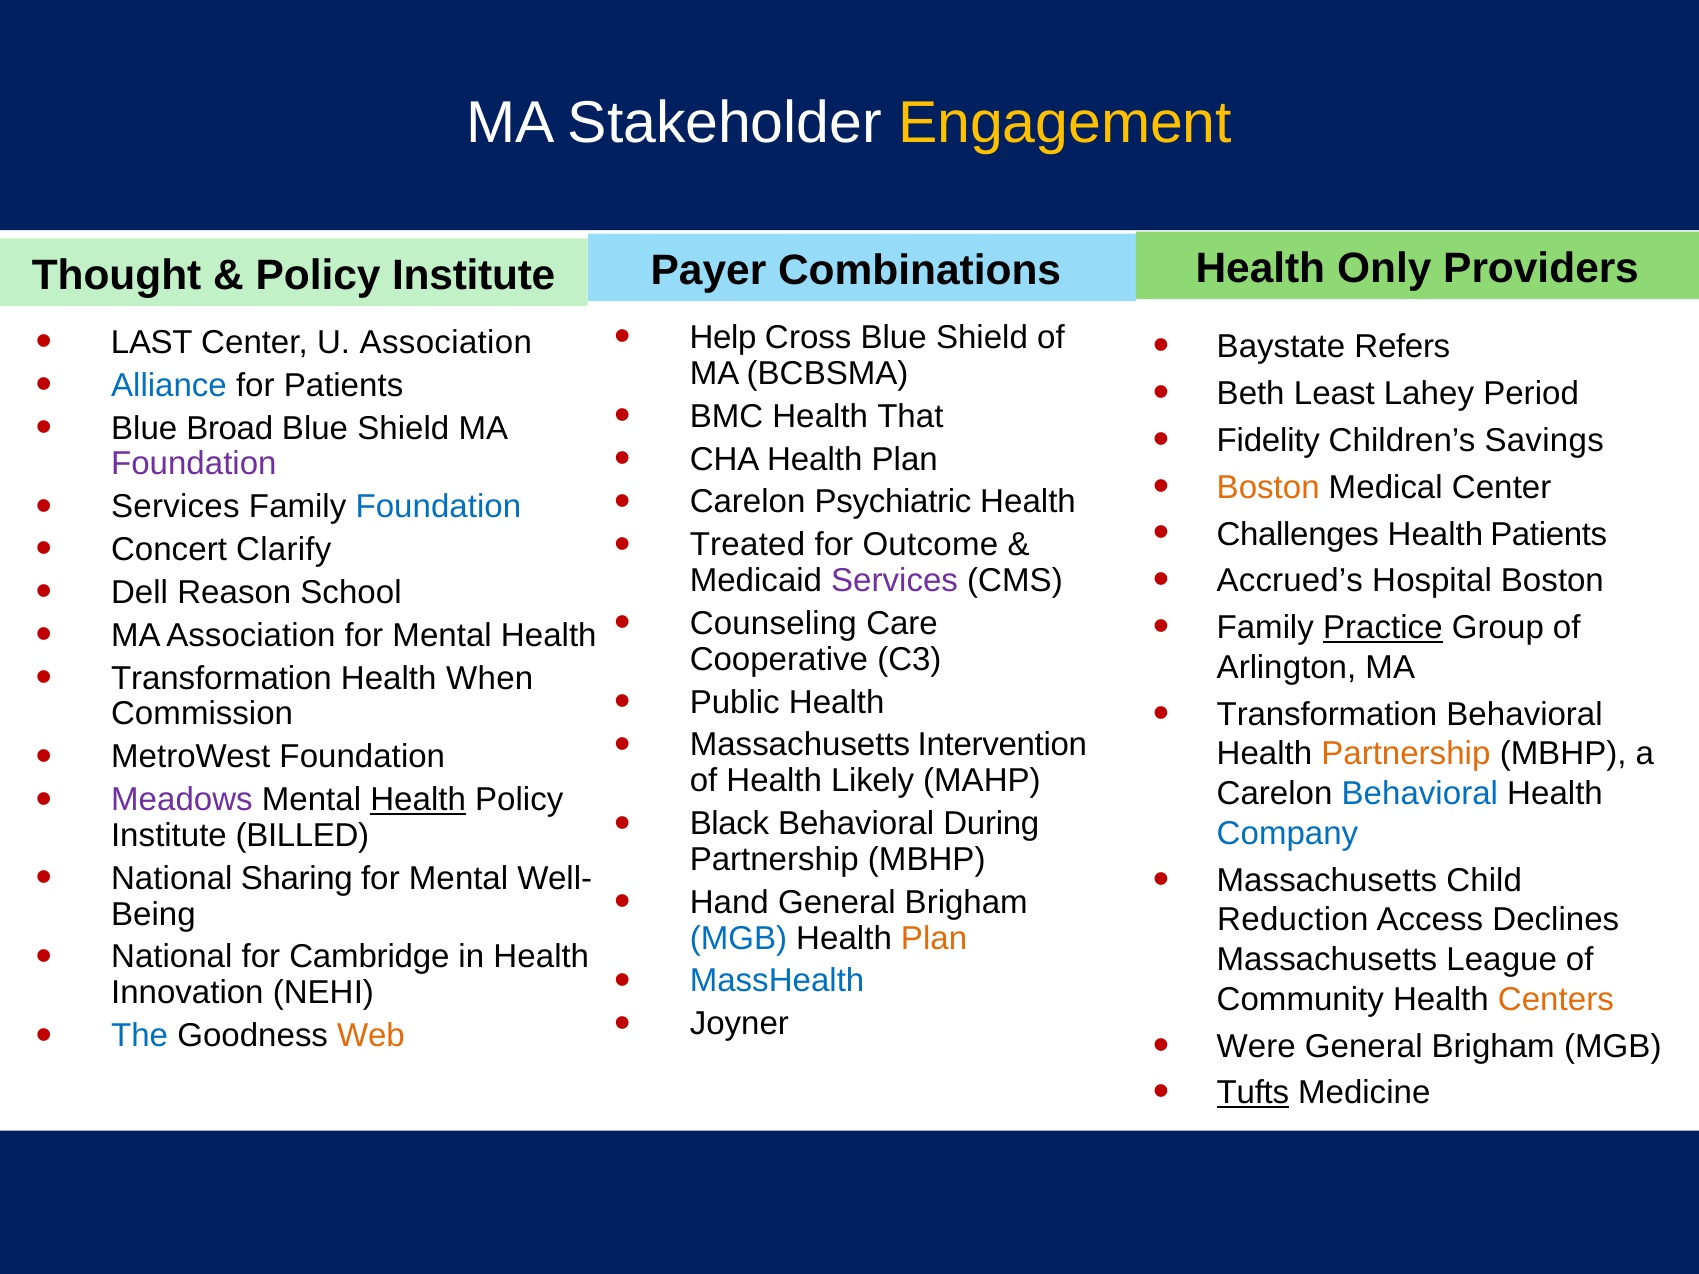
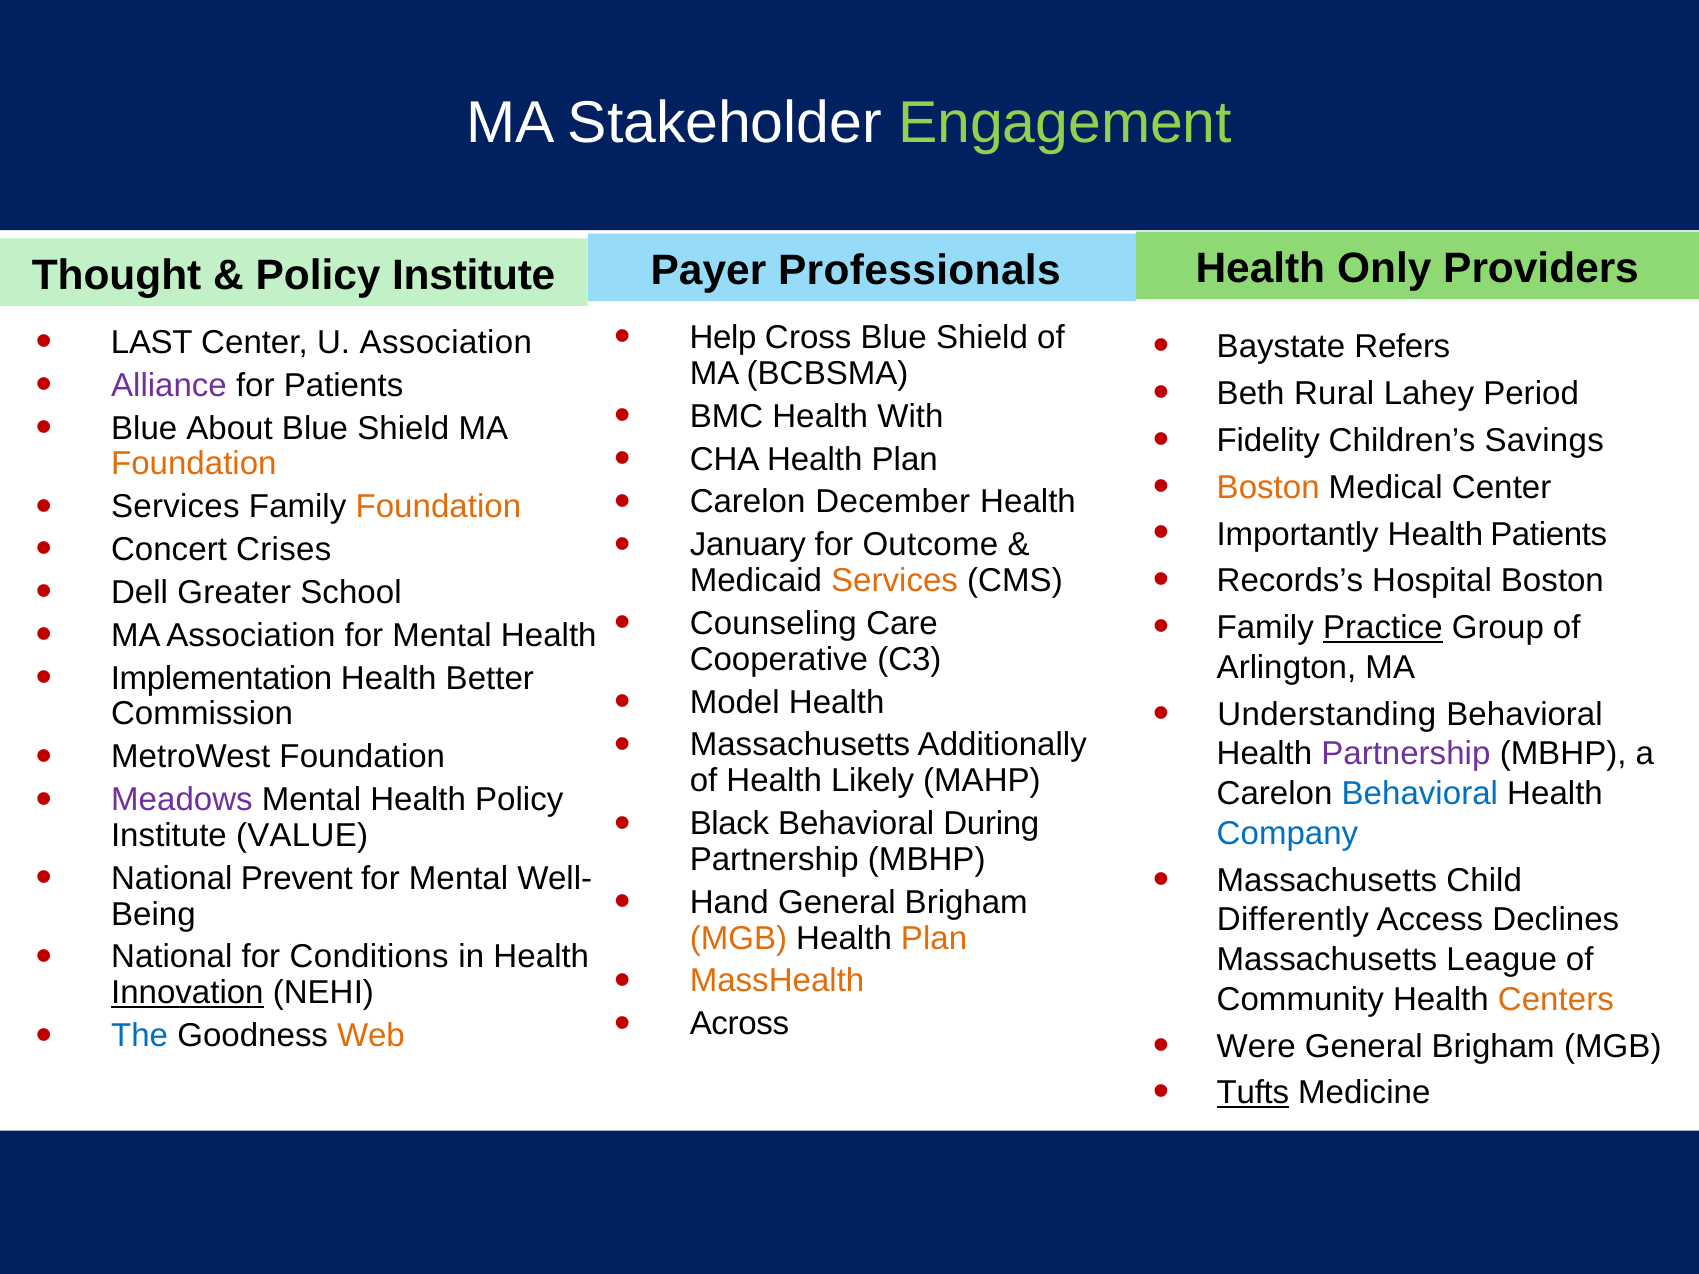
Engagement colour: yellow -> light green
Combinations: Combinations -> Professionals
Alliance colour: blue -> purple
Least: Least -> Rural
That: That -> With
Broad: Broad -> About
Foundation at (194, 464) colour: purple -> orange
Psychiatric: Psychiatric -> December
Foundation at (438, 507) colour: blue -> orange
Challenges: Challenges -> Importantly
Treated: Treated -> January
Clarify: Clarify -> Crises
Accrued’s: Accrued’s -> Records’s
Services at (895, 581) colour: purple -> orange
Reason: Reason -> Greater
Transformation at (221, 678): Transformation -> Implementation
When: When -> Better
Public: Public -> Model
Transformation at (1327, 714): Transformation -> Understanding
Intervention: Intervention -> Additionally
Partnership at (1406, 754) colour: orange -> purple
Health at (418, 800) underline: present -> none
BILLED: BILLED -> VALUE
Sharing: Sharing -> Prevent
Reduction: Reduction -> Differently
MGB at (738, 938) colour: blue -> orange
Cambridge: Cambridge -> Conditions
MassHealth colour: blue -> orange
Innovation underline: none -> present
Joyner: Joyner -> Across
